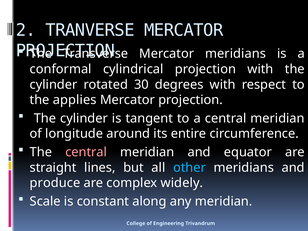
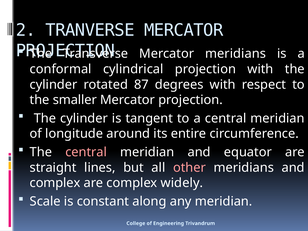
30: 30 -> 87
applies: applies -> smaller
other colour: light blue -> pink
produce at (55, 183): produce -> complex
